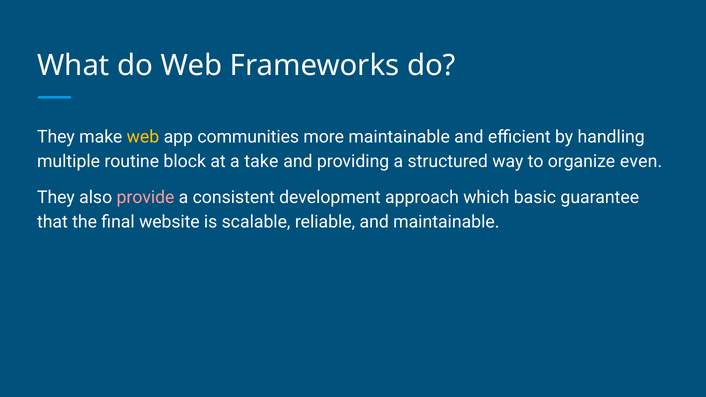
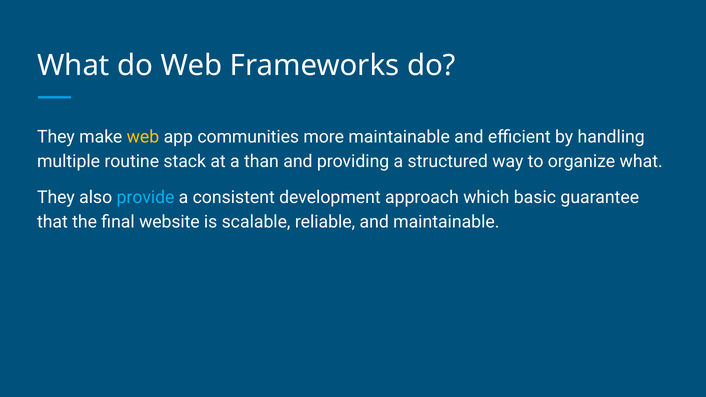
block: block -> stack
take: take -> than
organize even: even -> what
provide colour: pink -> light blue
